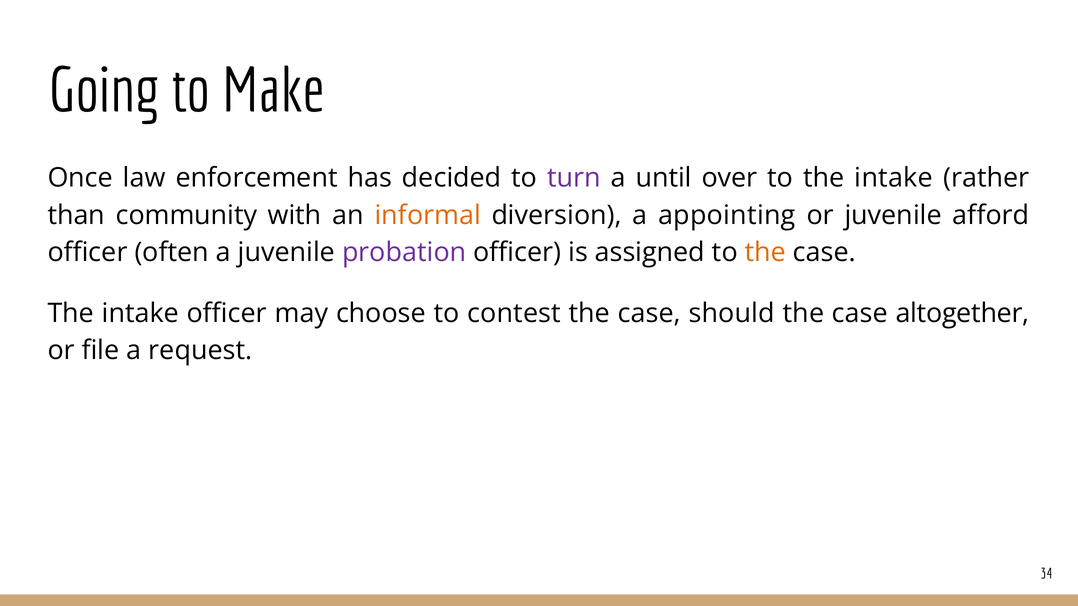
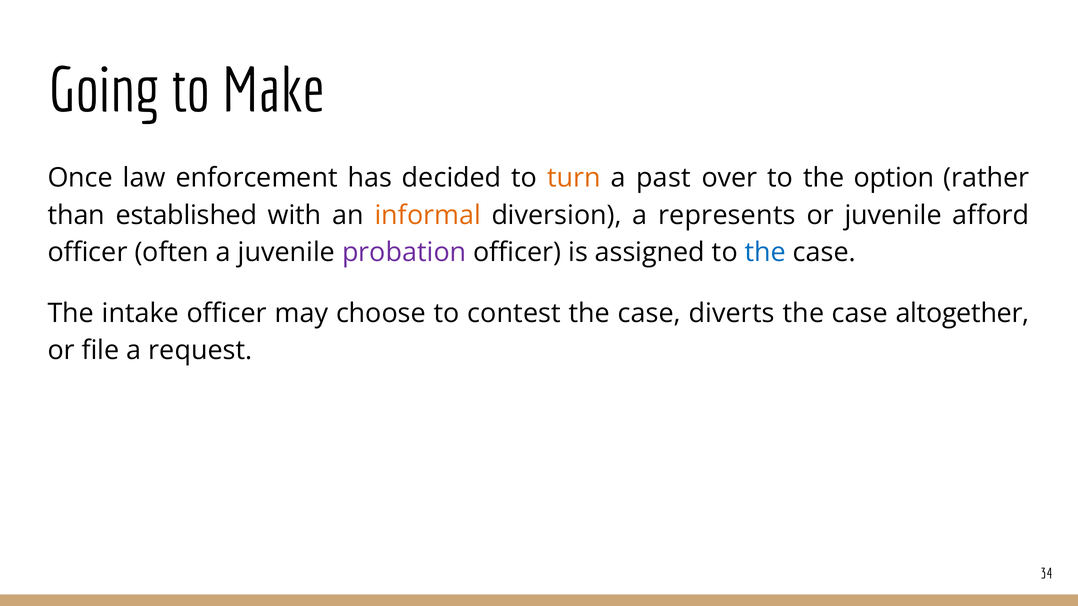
turn colour: purple -> orange
until: until -> past
to the intake: intake -> option
community: community -> established
appointing: appointing -> represents
the at (765, 252) colour: orange -> blue
should: should -> diverts
